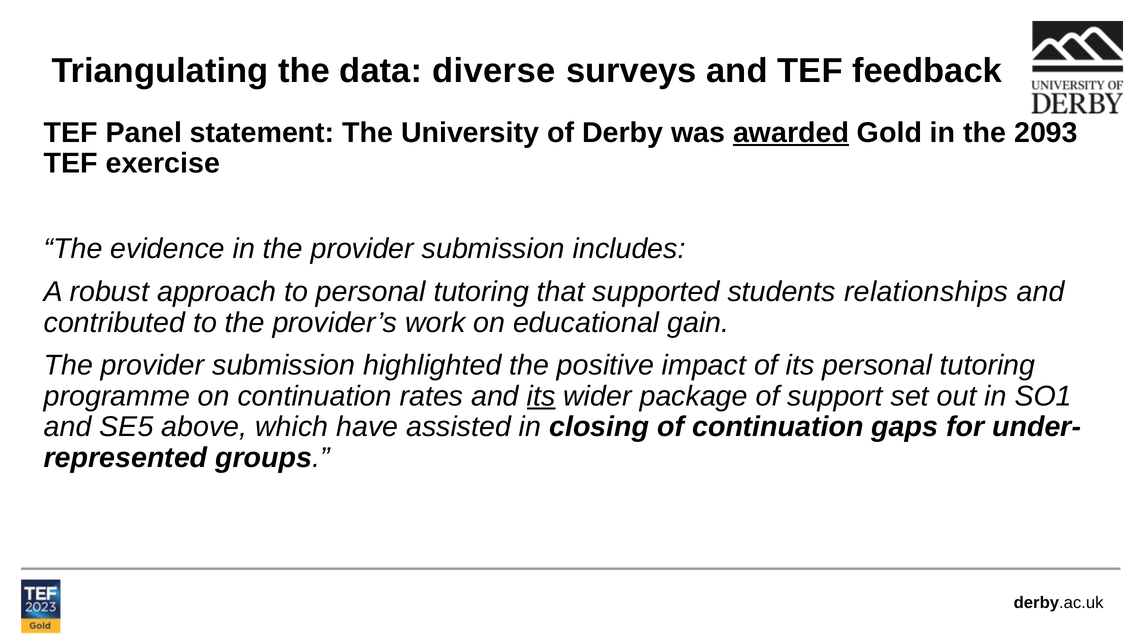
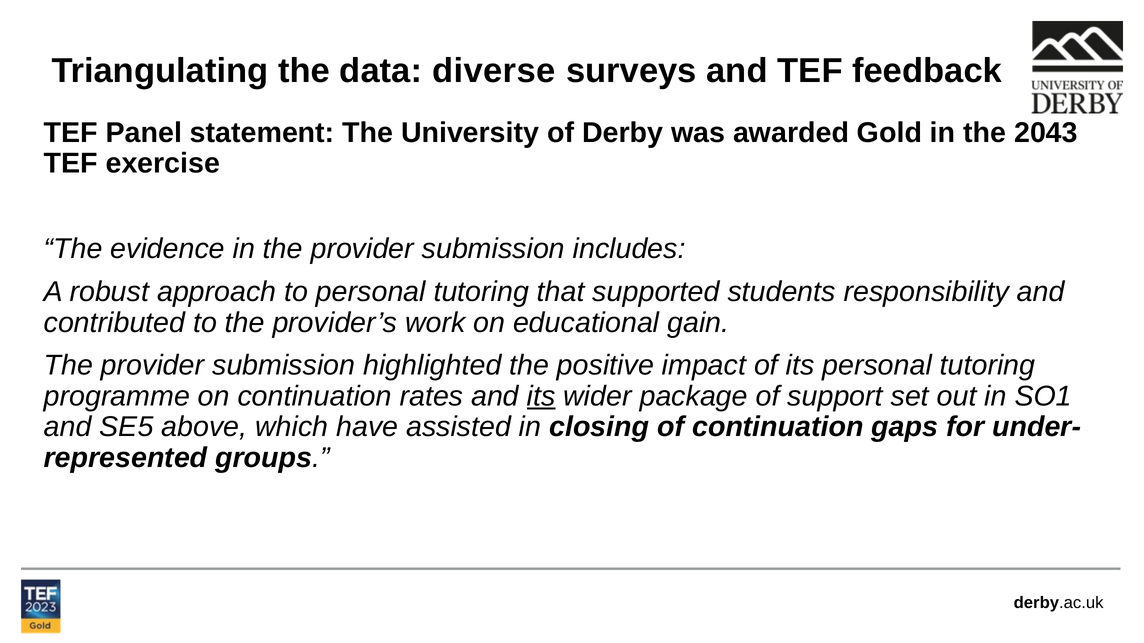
awarded underline: present -> none
2093: 2093 -> 2043
relationships: relationships -> responsibility
